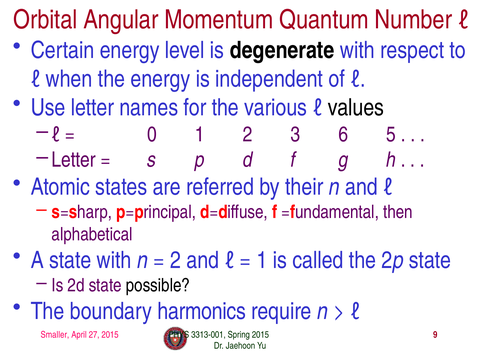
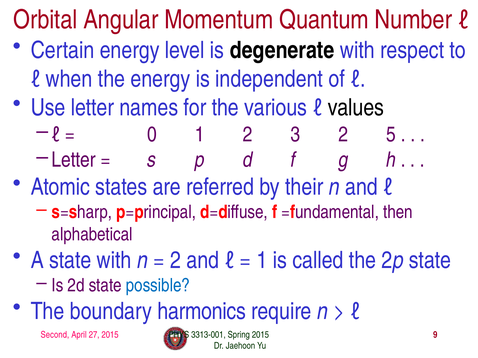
3 6: 6 -> 2
possible colour: black -> blue
Smaller: Smaller -> Second
